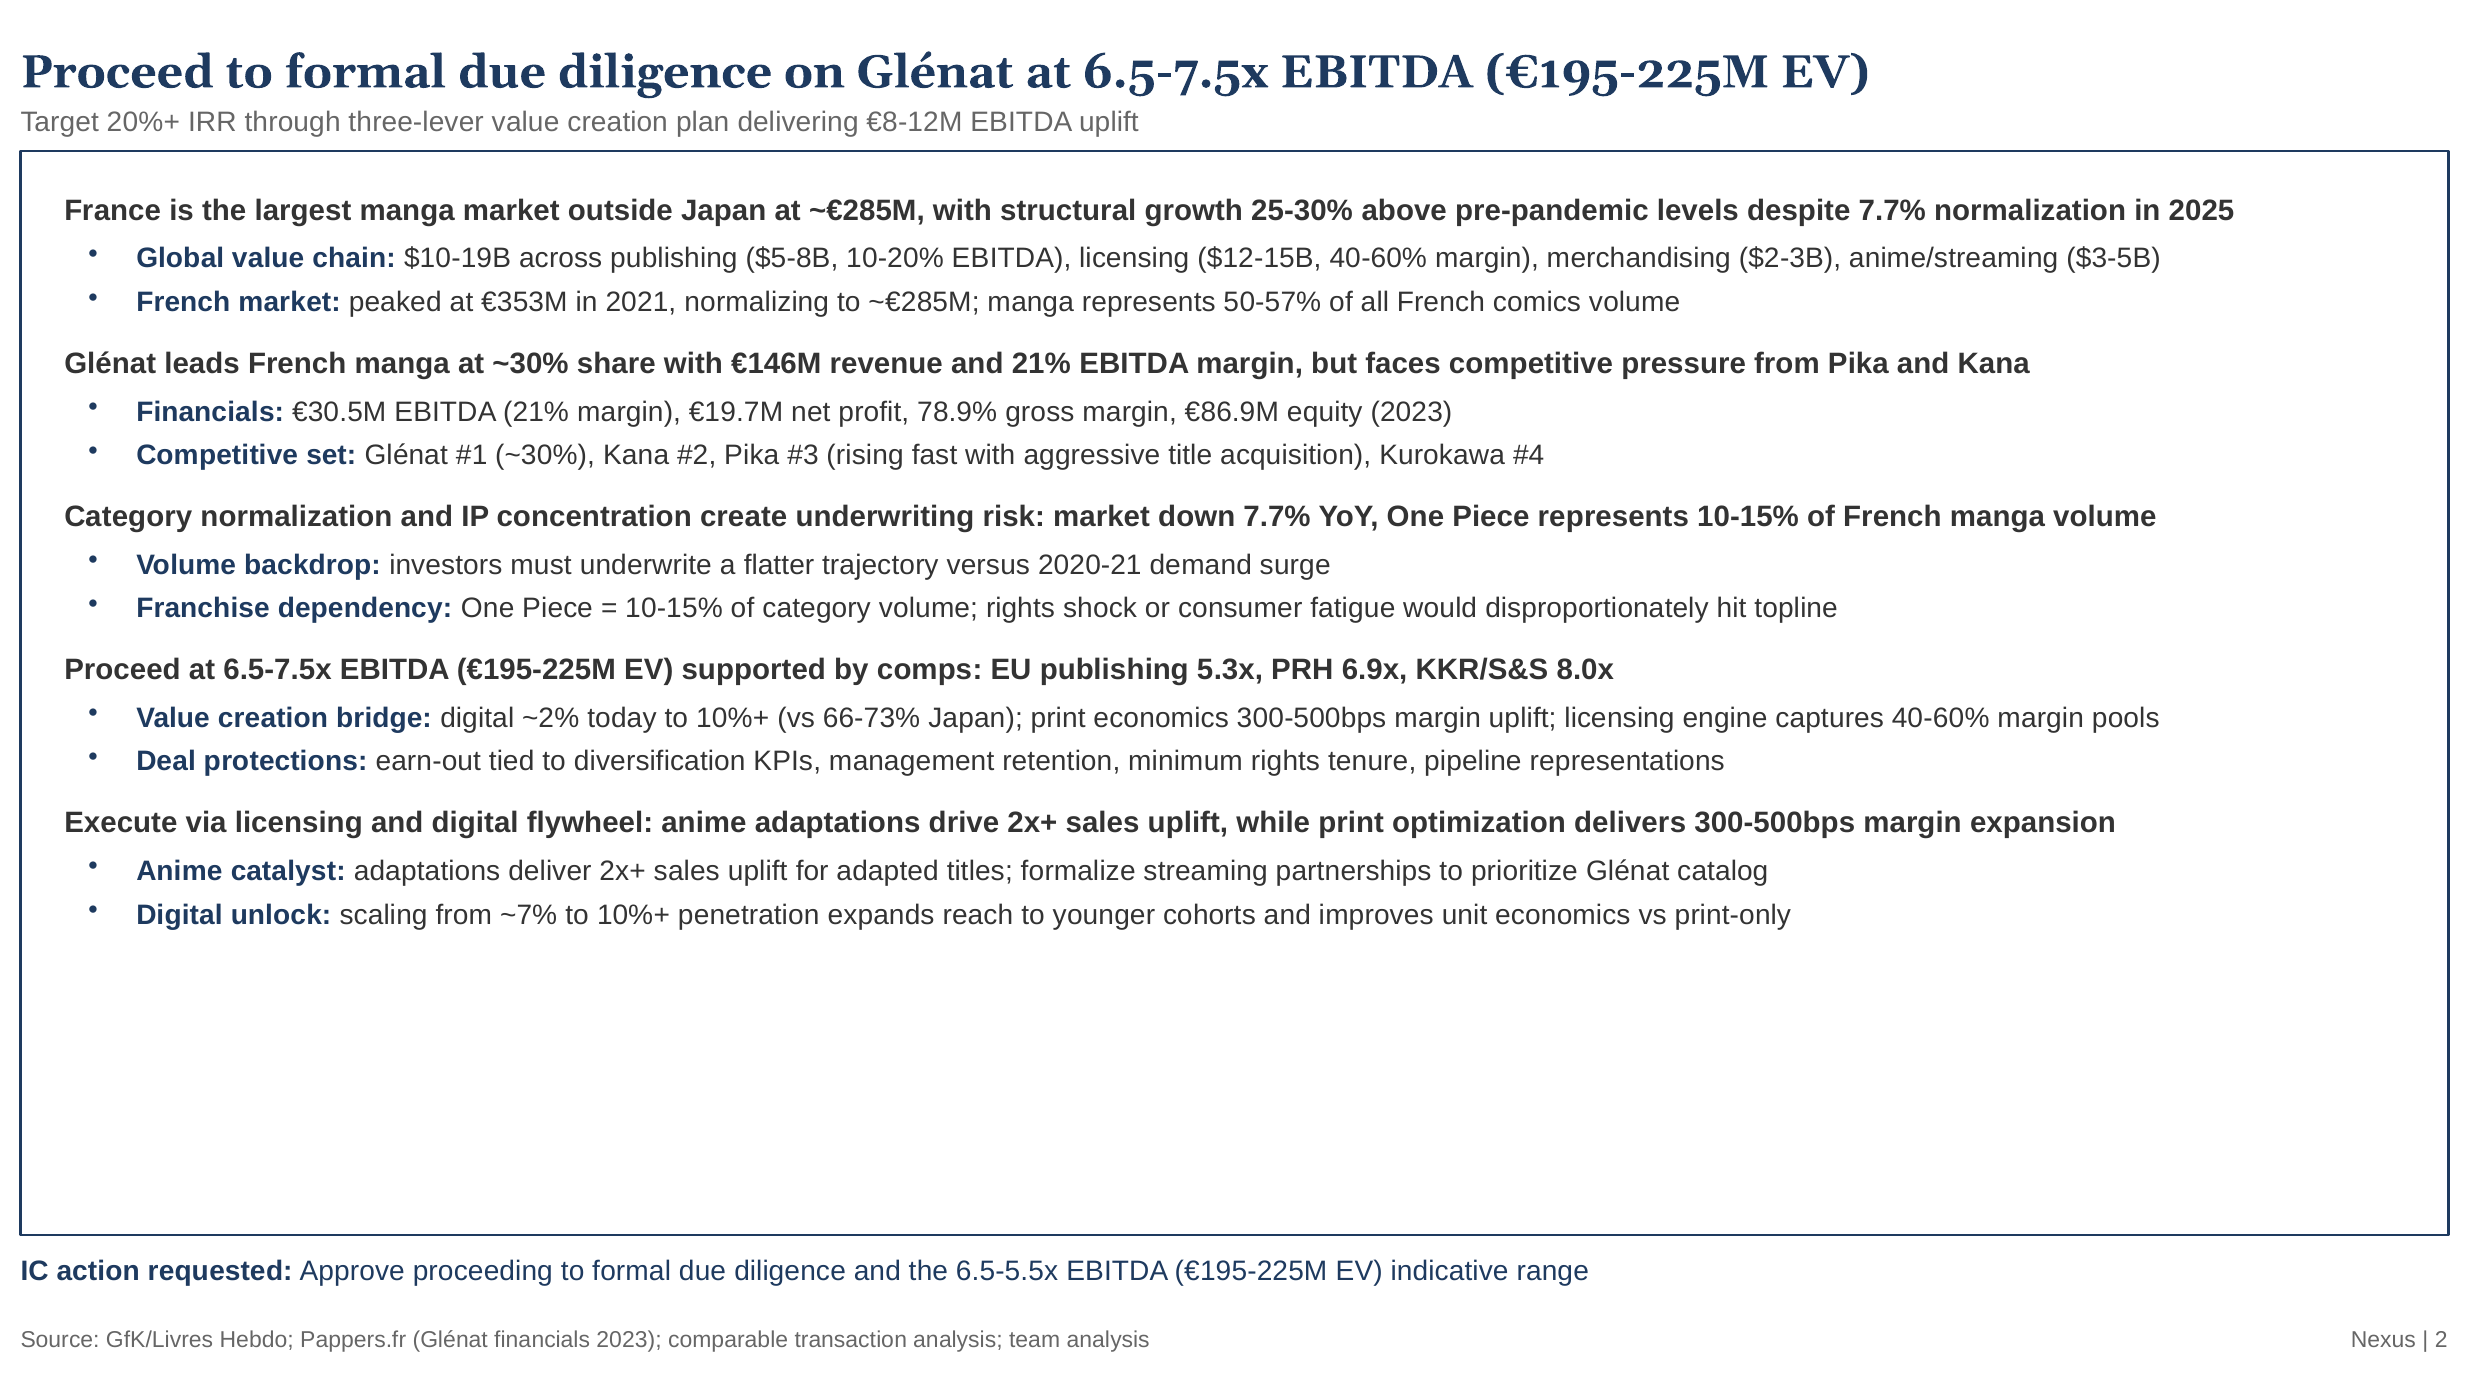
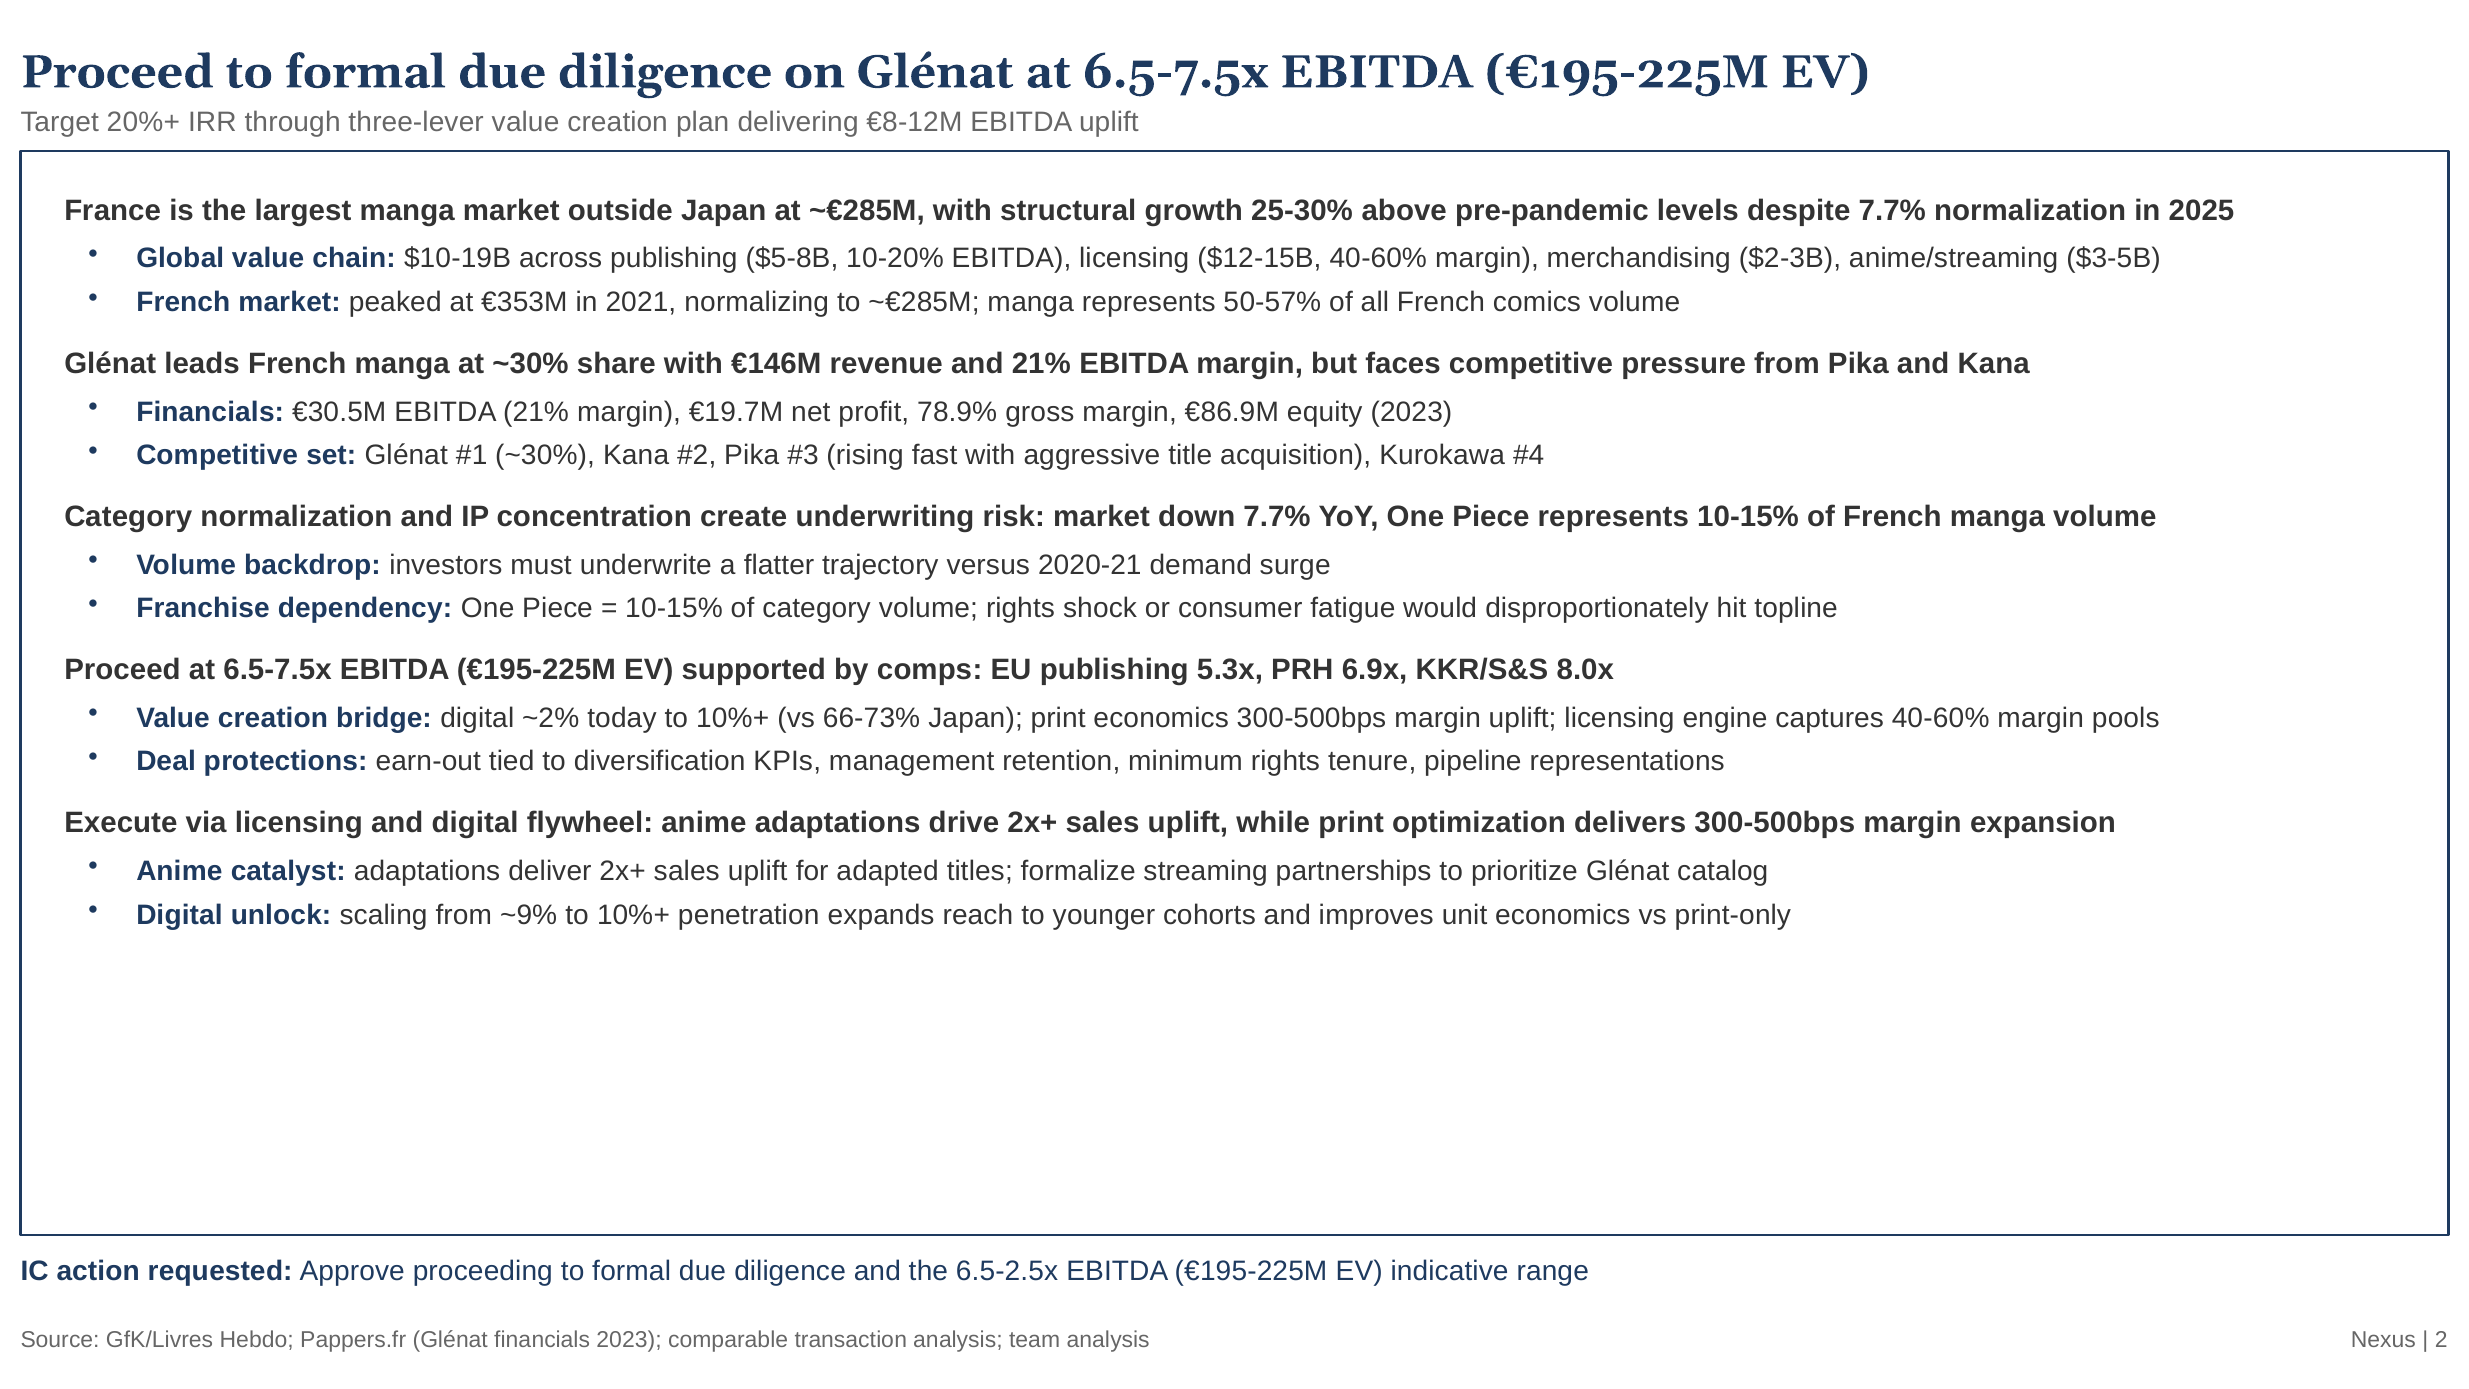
~7%: ~7% -> ~9%
6.5-5.5x: 6.5-5.5x -> 6.5-2.5x
